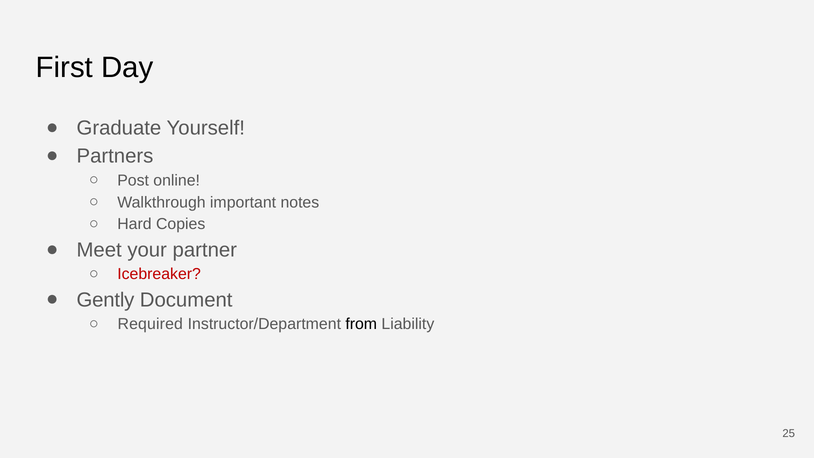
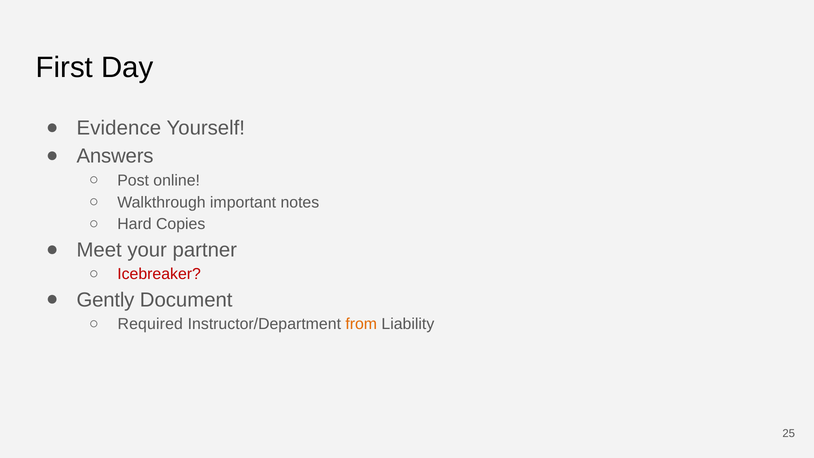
Graduate: Graduate -> Evidence
Partners: Partners -> Answers
from colour: black -> orange
